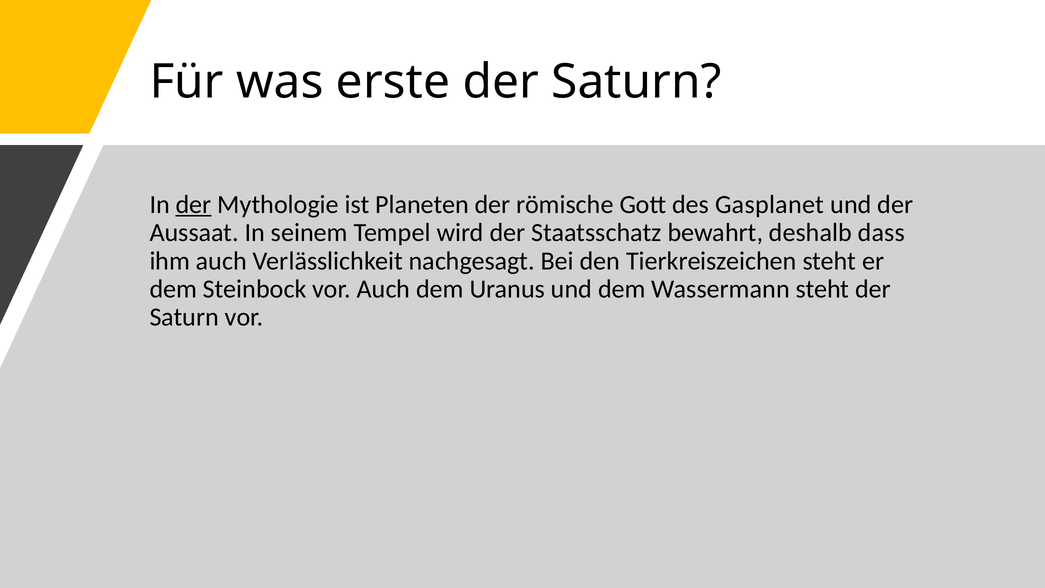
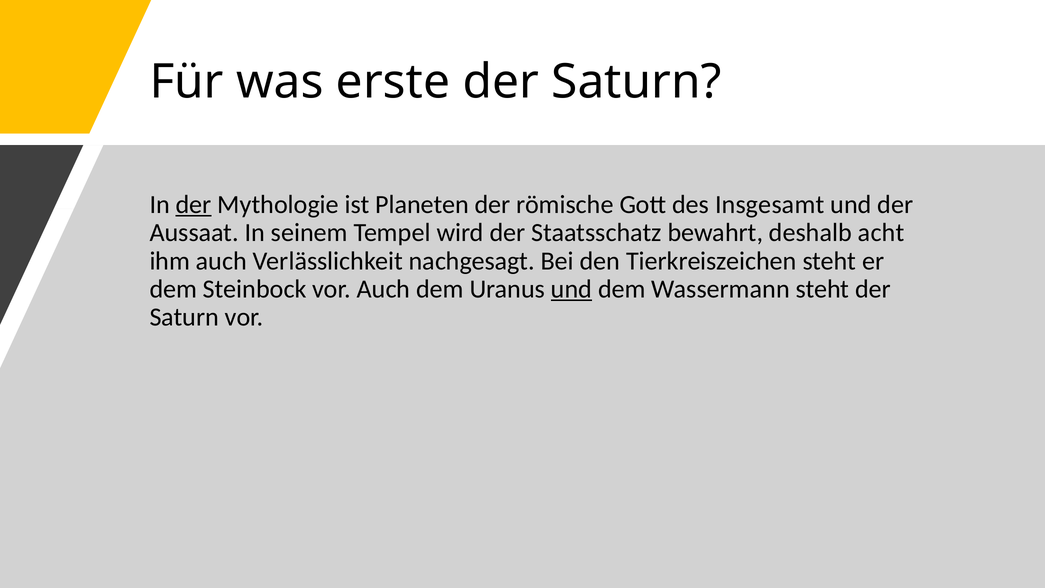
Gasplanet: Gasplanet -> Insgesamt
dass: dass -> acht
und at (572, 289) underline: none -> present
